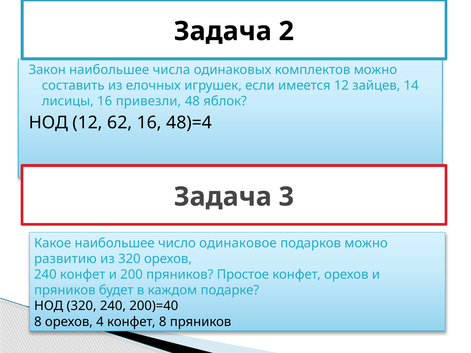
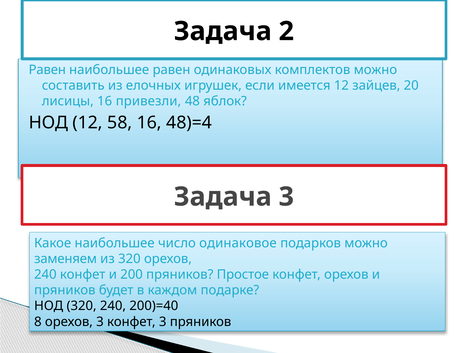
Закон at (47, 70): Закон -> Равен
наибольшее числа: числа -> равен
14: 14 -> 20
62: 62 -> 58
развитию: развитию -> заменяем
орехов 4: 4 -> 3
конфет 8: 8 -> 3
